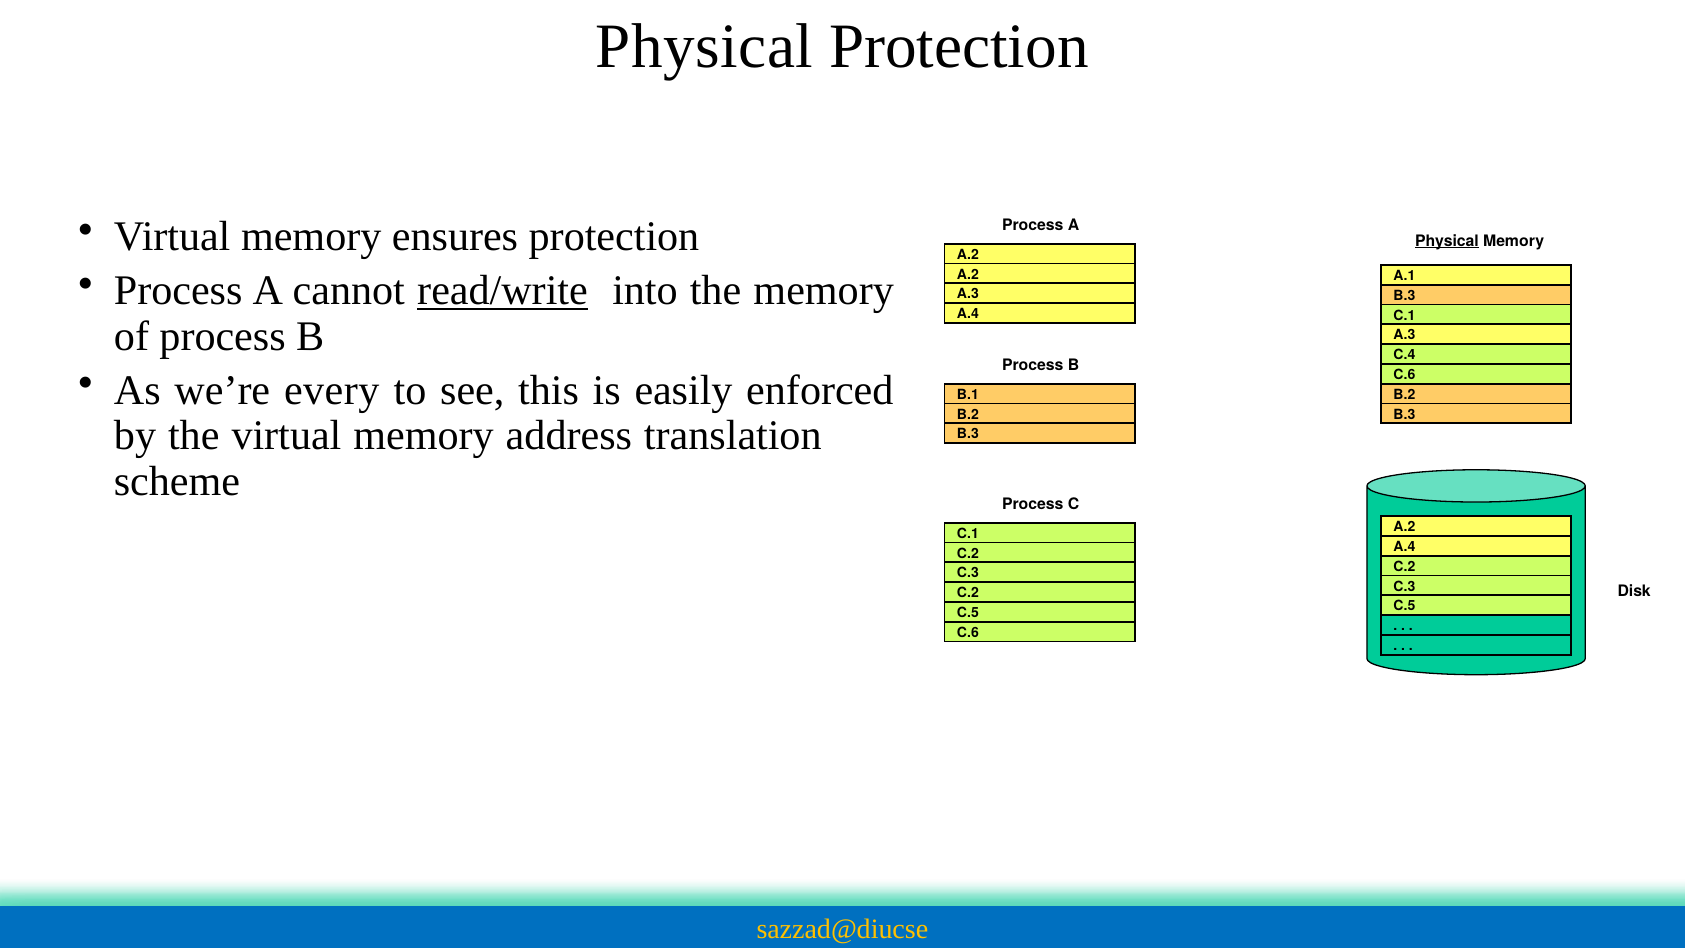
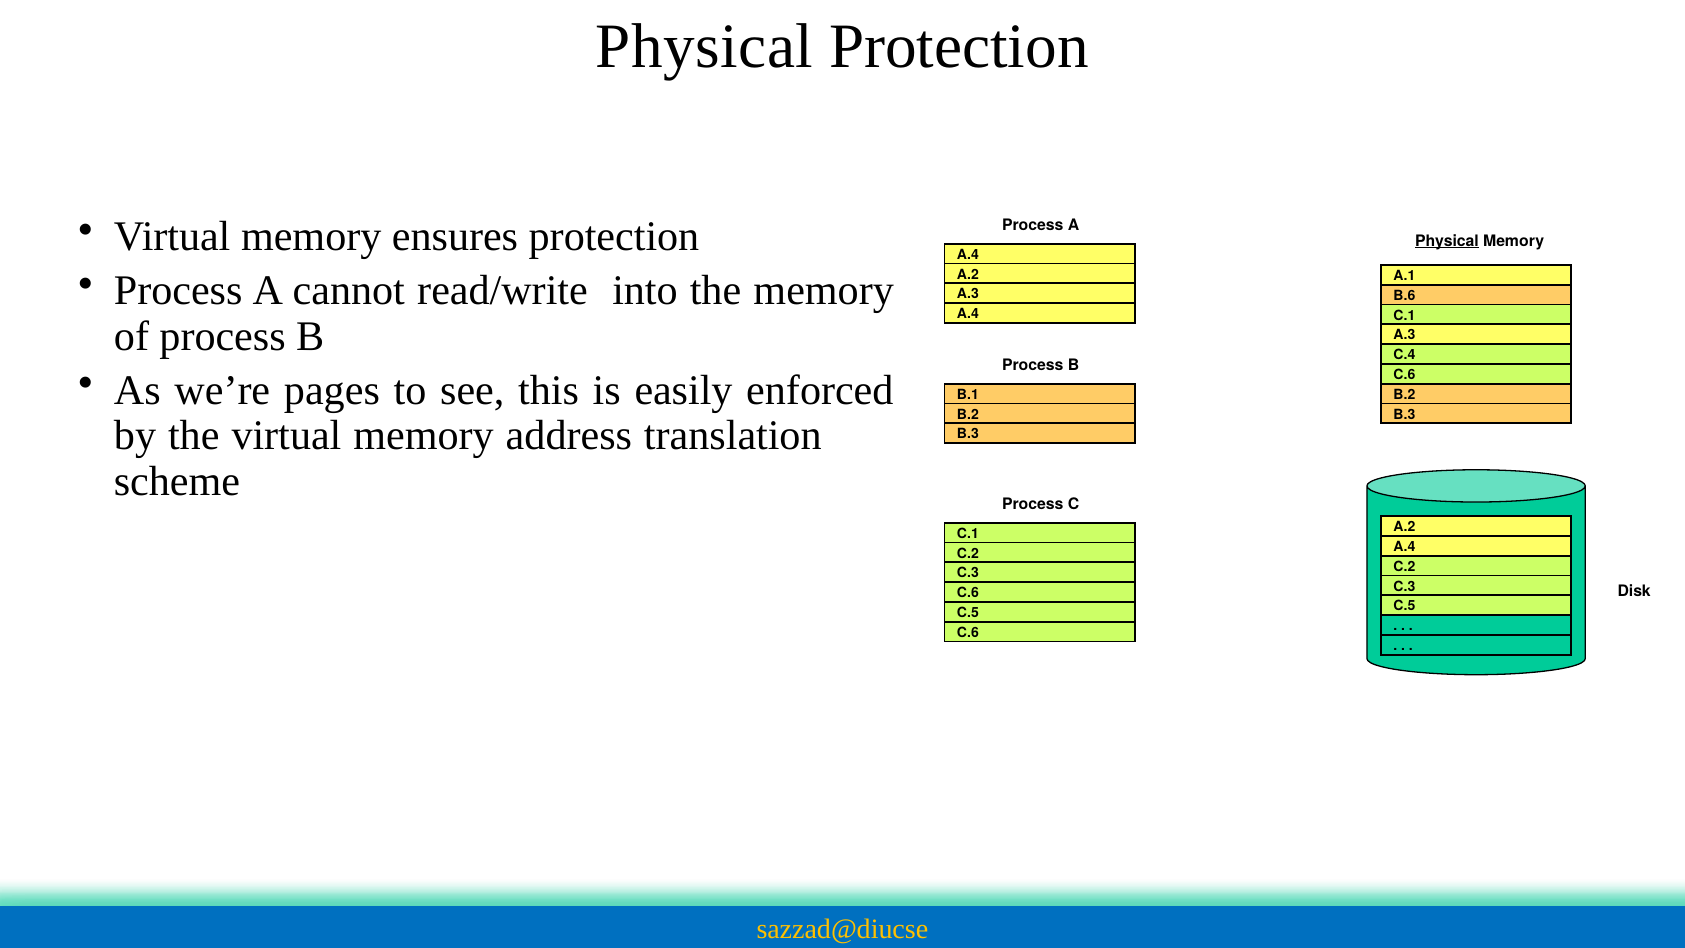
A.2 at (968, 255): A.2 -> A.4
read/write underline: present -> none
B.3 at (1404, 296): B.3 -> B.6
every: every -> pages
C.2 at (968, 593): C.2 -> C.6
